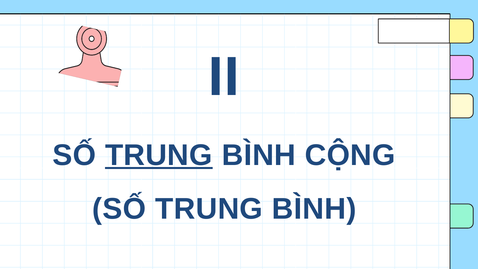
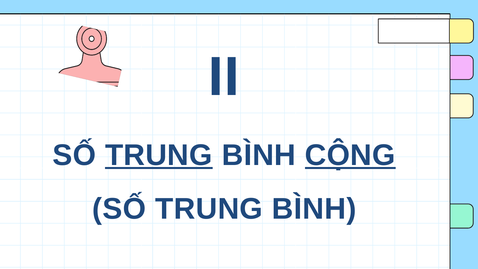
CỘNG underline: none -> present
